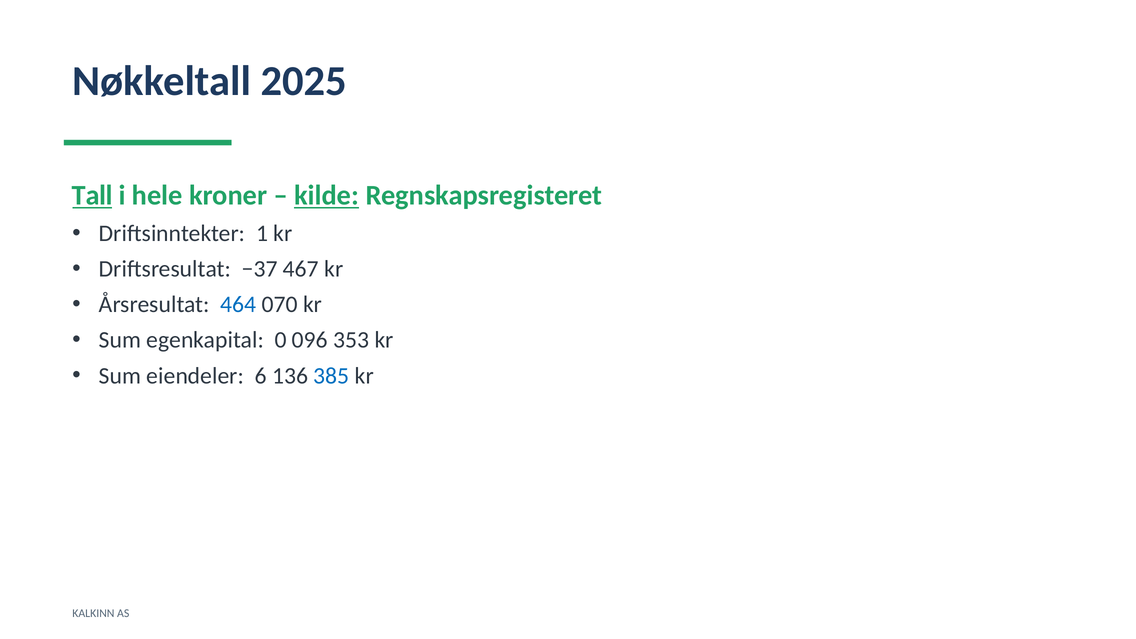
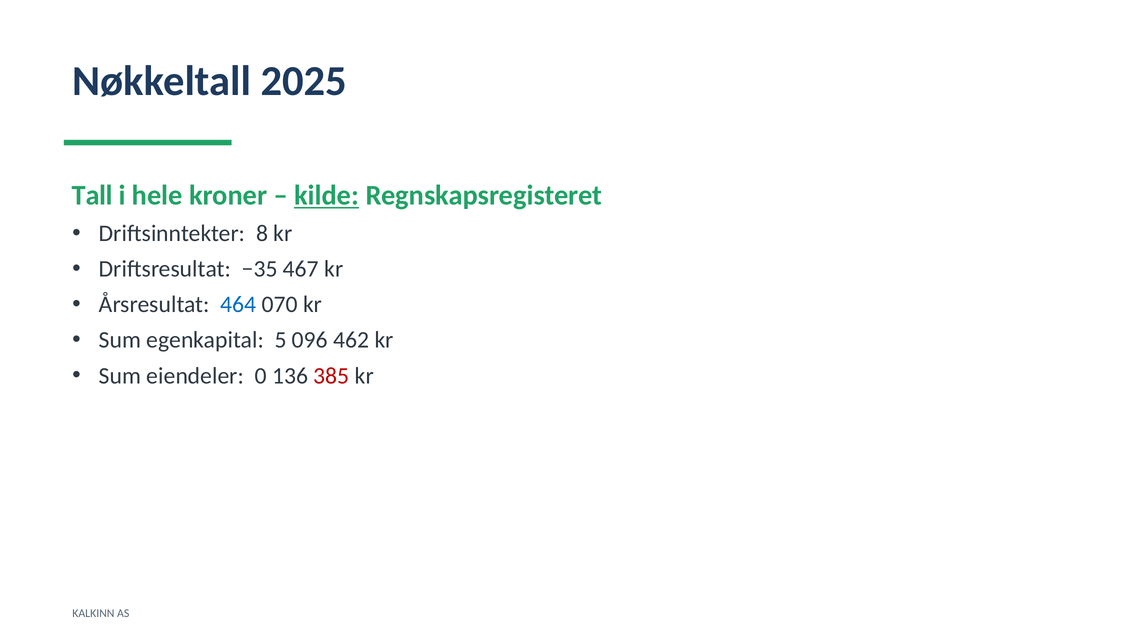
Tall underline: present -> none
1: 1 -> 8
−37: −37 -> −35
0: 0 -> 5
353: 353 -> 462
6: 6 -> 0
385 colour: blue -> red
